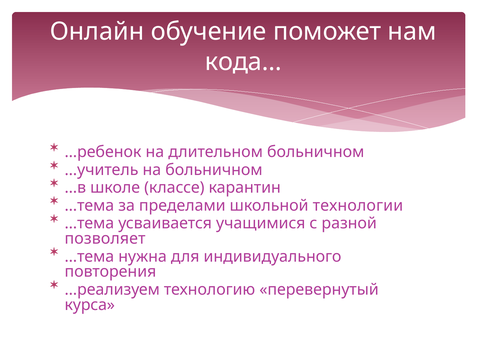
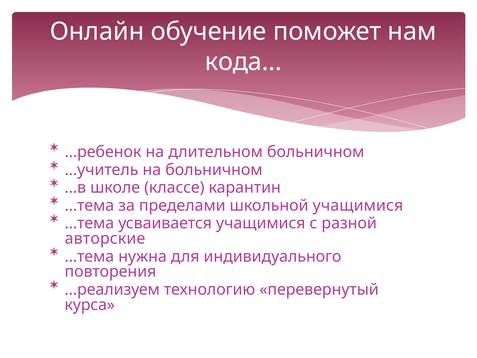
школьной технологии: технологии -> учащимися
позволяет: позволяет -> авторские
